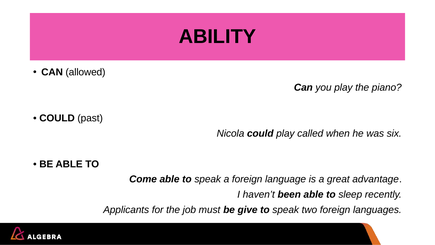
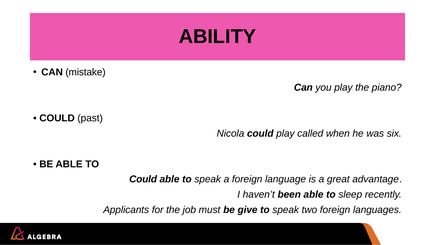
allowed: allowed -> mistake
Come at (143, 179): Come -> Could
